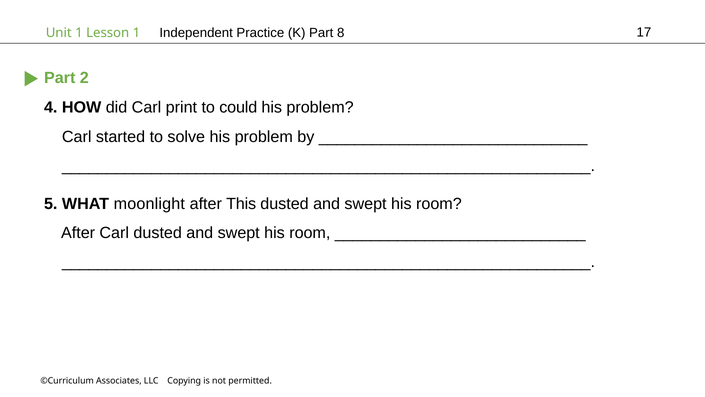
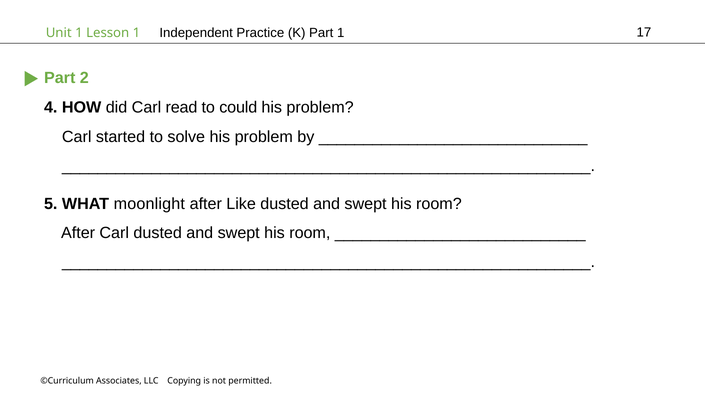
Part 8: 8 -> 1
print: print -> read
This: This -> Like
